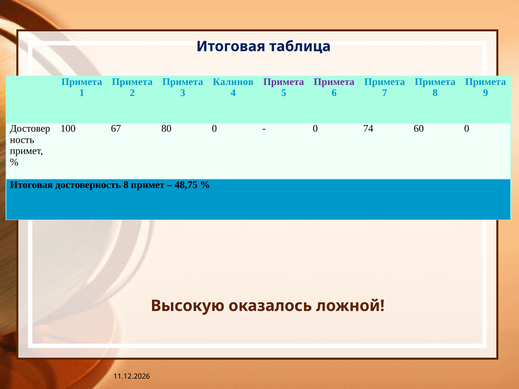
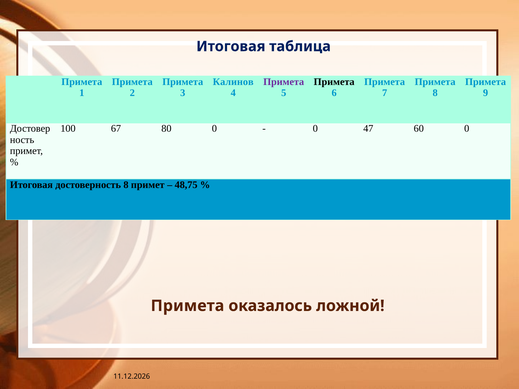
Примета at (334, 82) colour: purple -> black
74: 74 -> 47
Высокую at (188, 306): Высокую -> Примета
